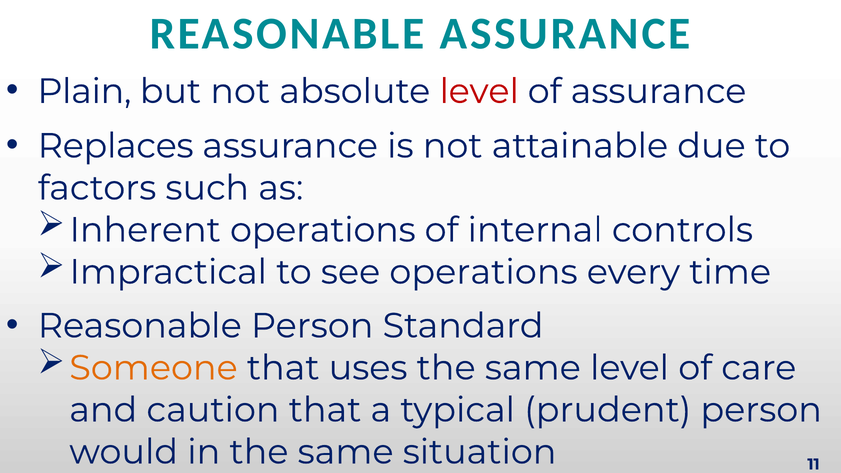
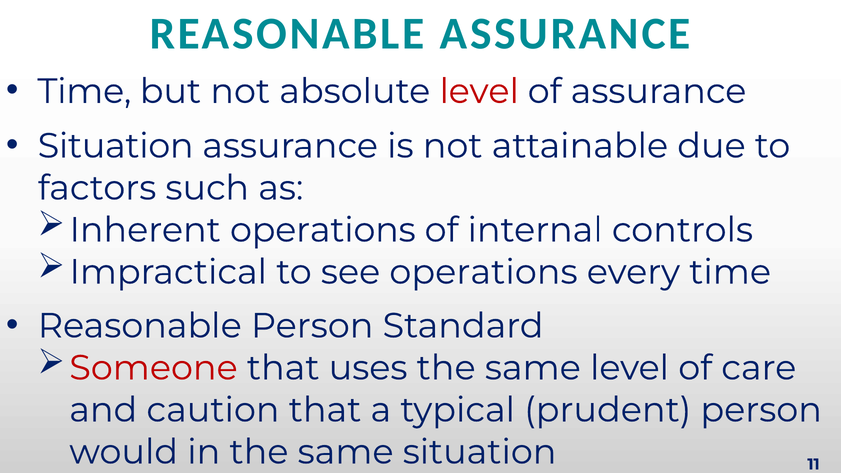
Plain at (84, 91): Plain -> Time
Replaces at (116, 146): Replaces -> Situation
Someone colour: orange -> red
